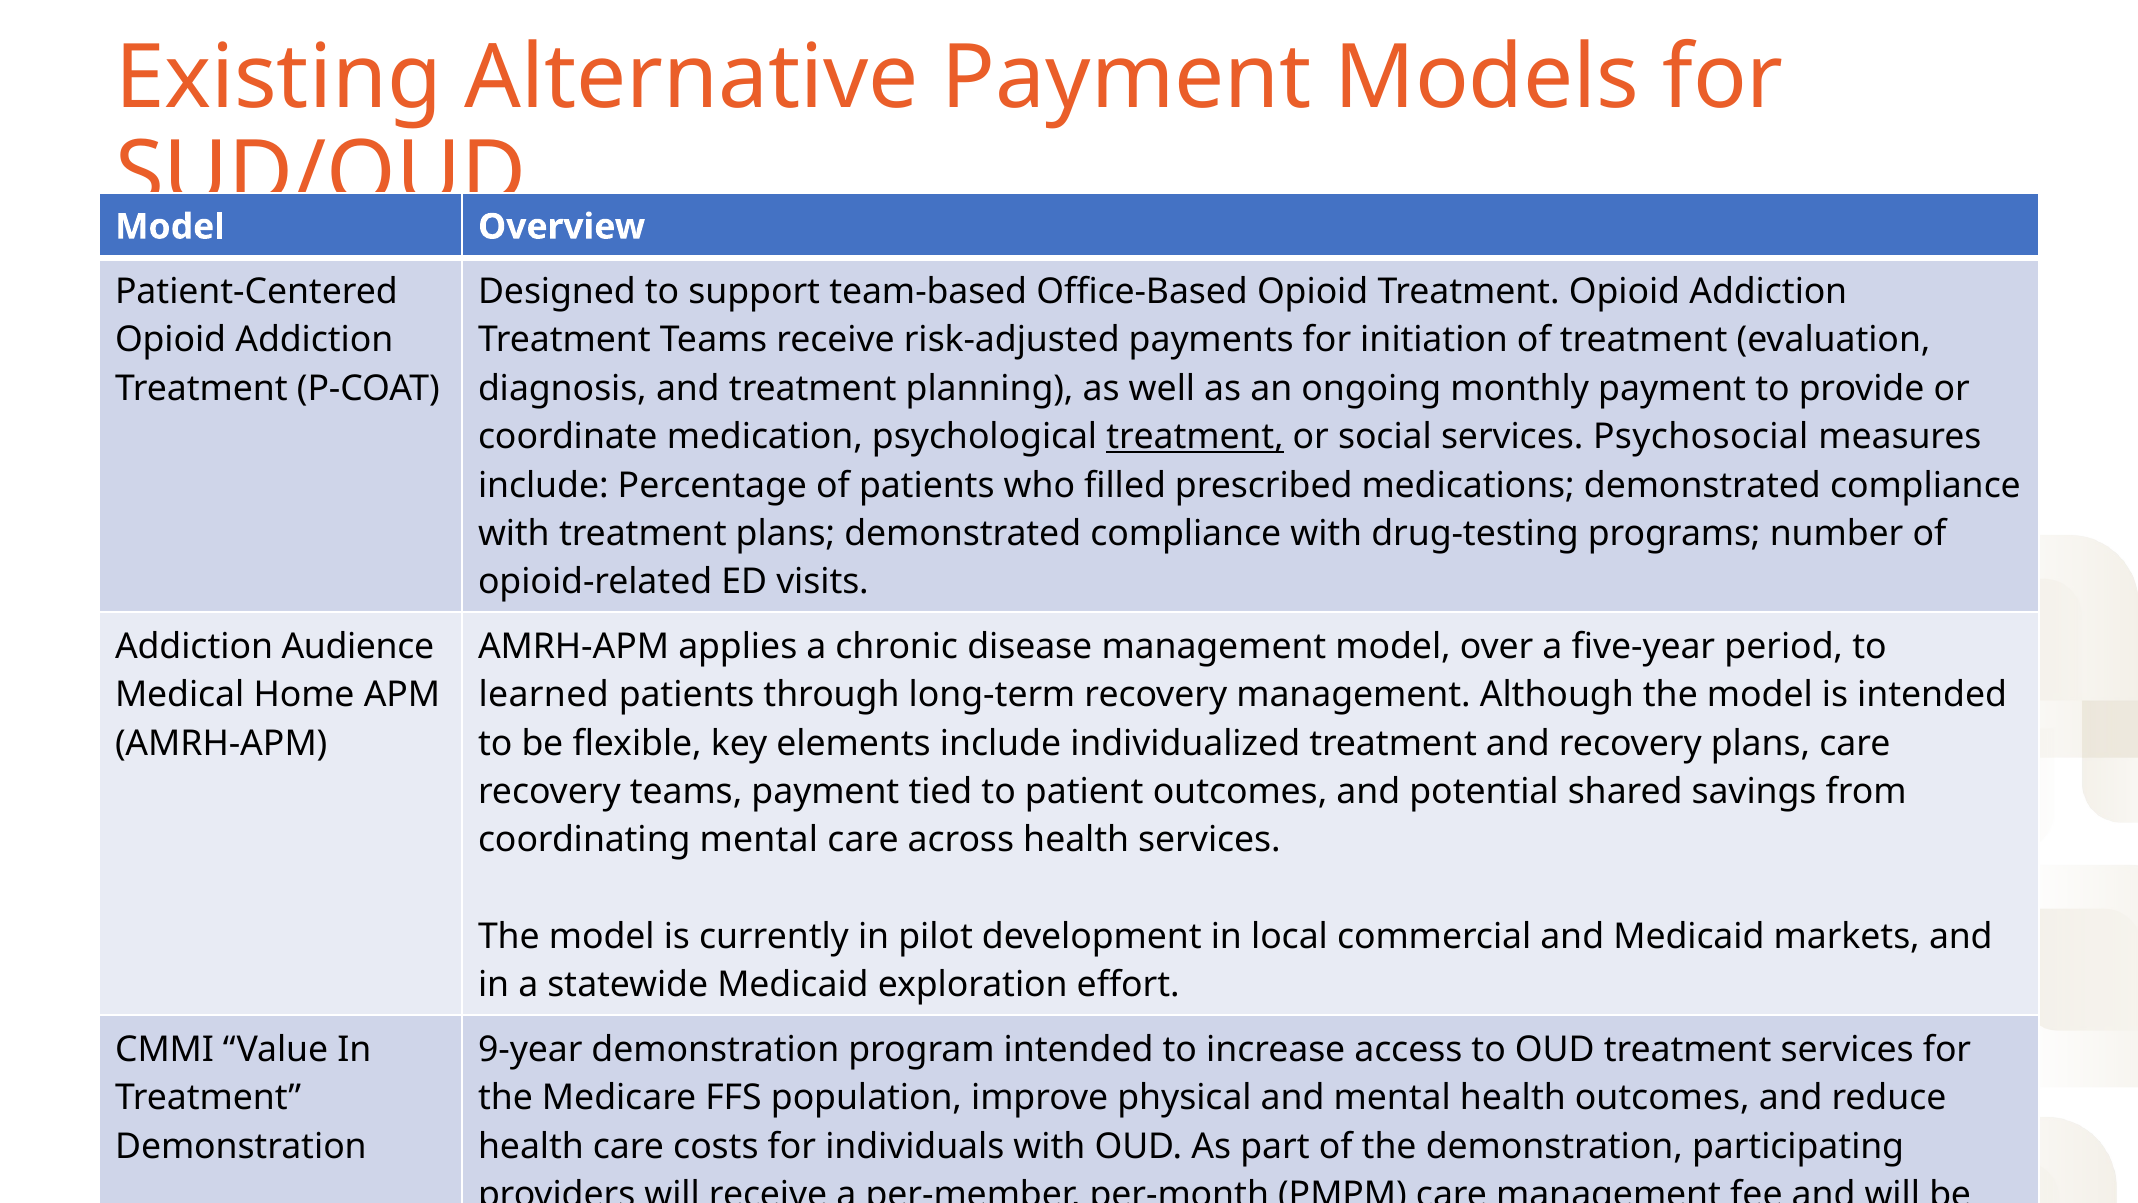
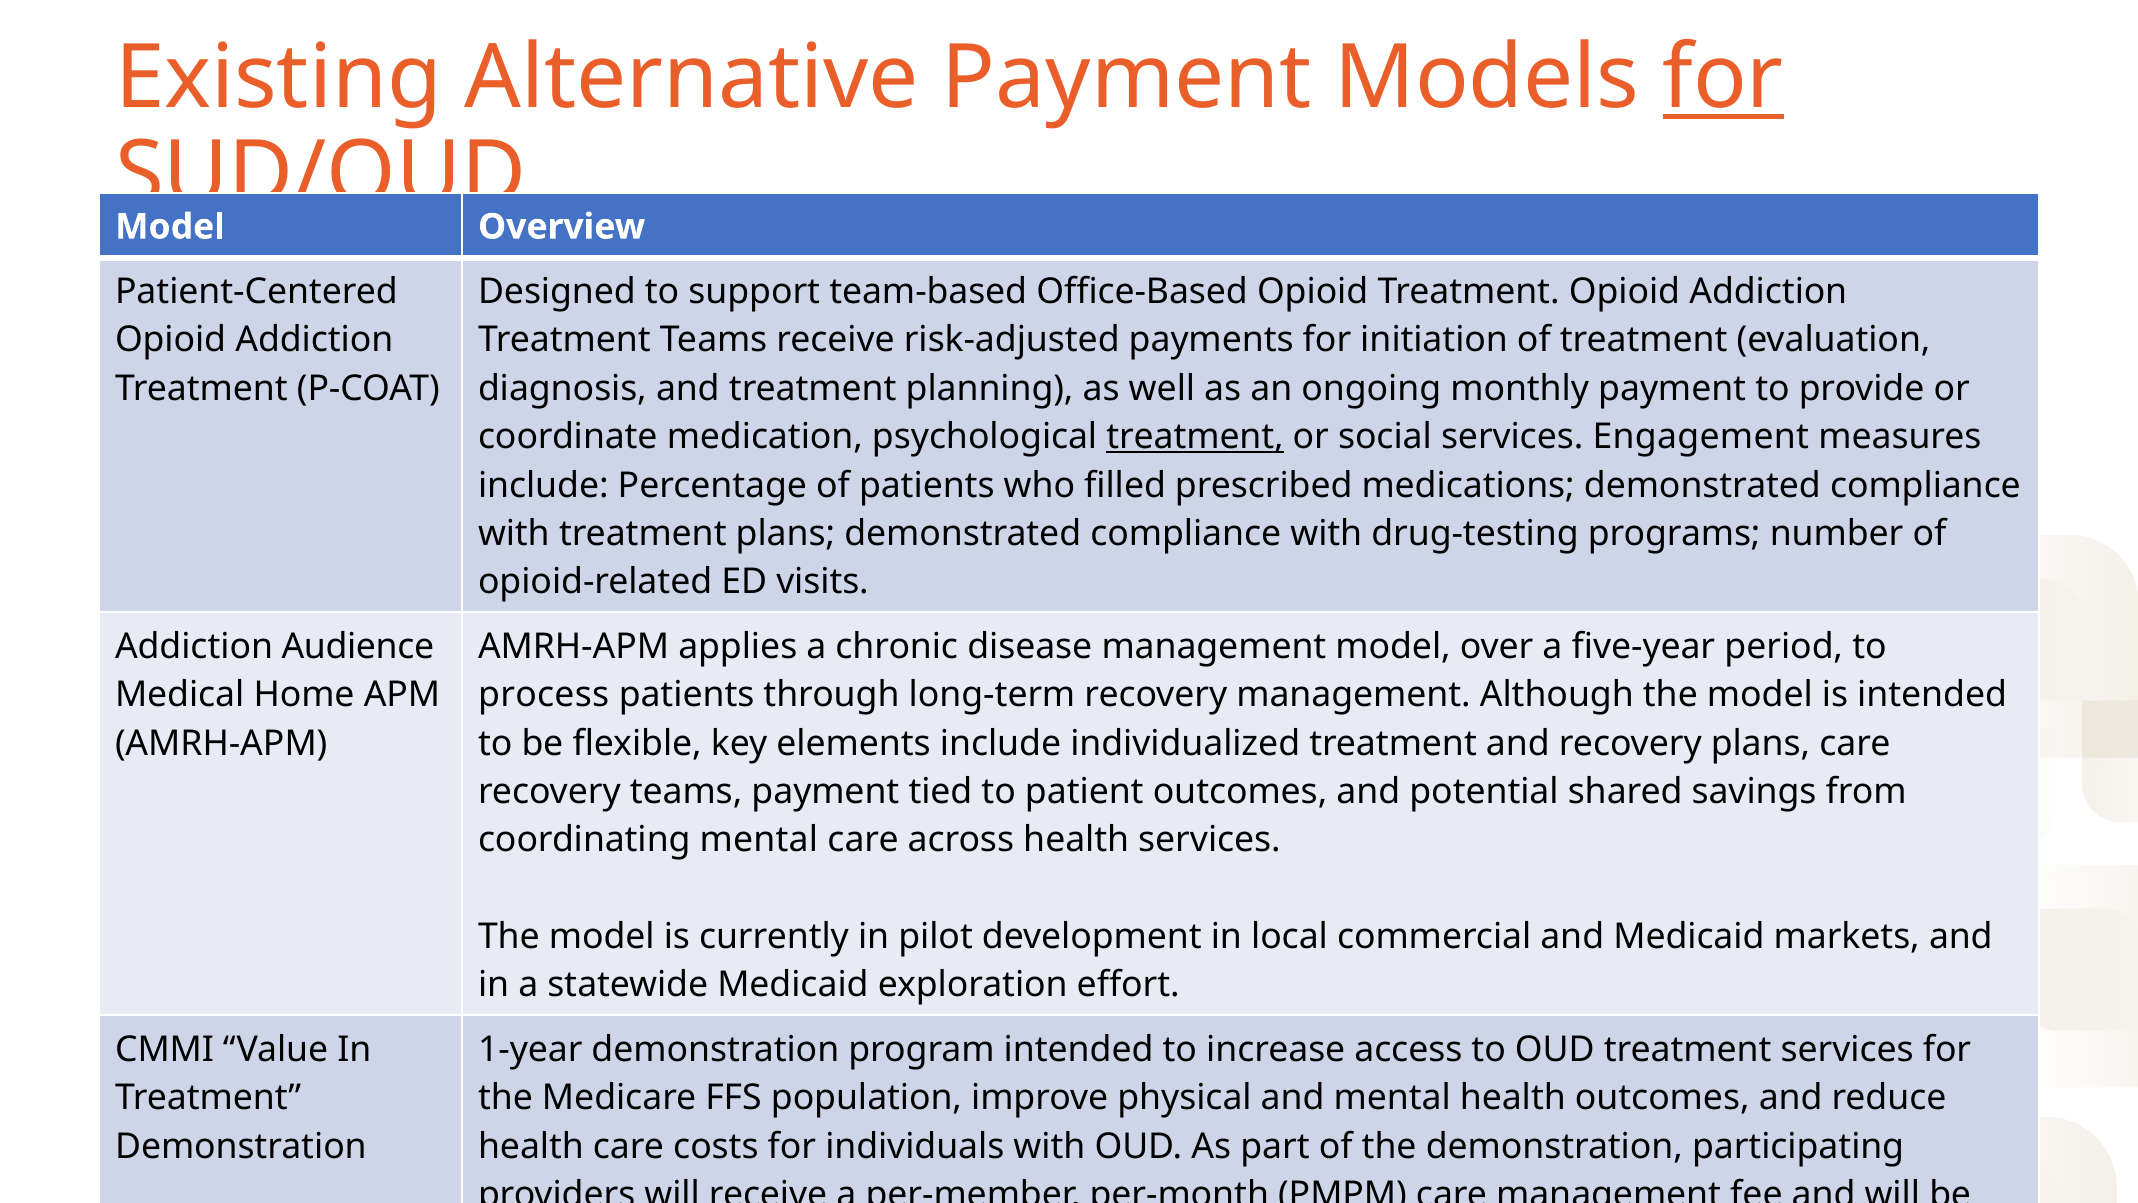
for at (1723, 78) underline: none -> present
services Psychosocial: Psychosocial -> Engagement
learned: learned -> process
9-year: 9-year -> 1-year
